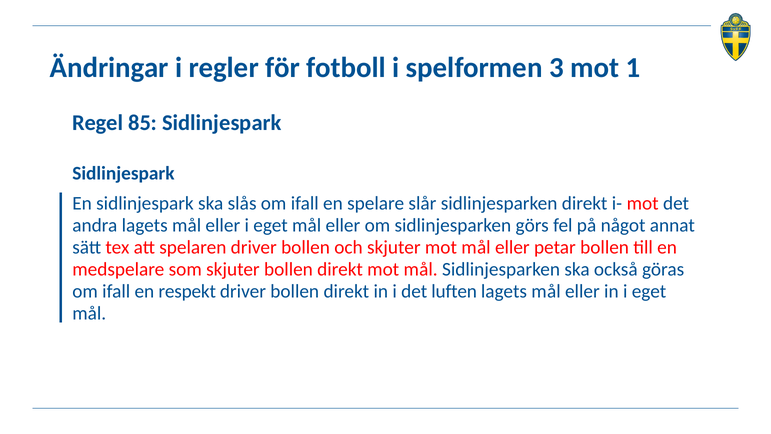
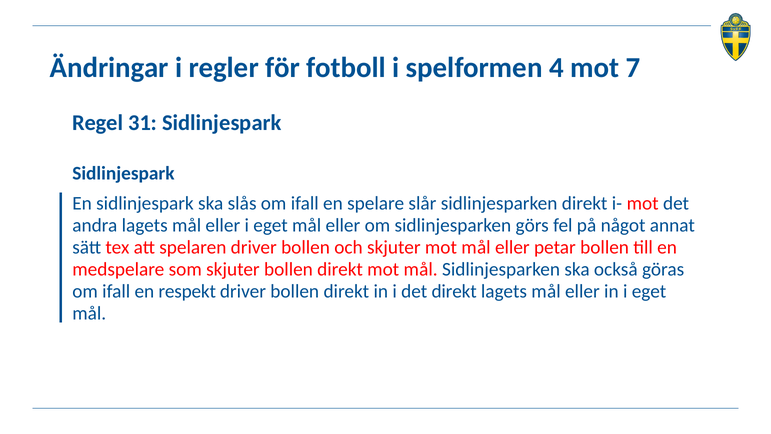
3: 3 -> 4
1: 1 -> 7
85: 85 -> 31
det luften: luften -> direkt
